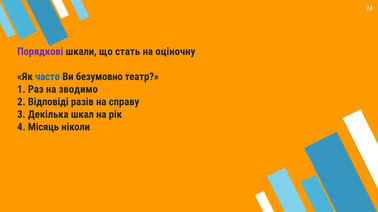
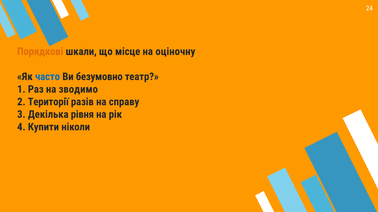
Порядкові colour: purple -> orange
стать: стать -> місце
Відповіді: Відповіді -> Території
шкал: шкал -> рівня
Місяць: Місяць -> Купити
